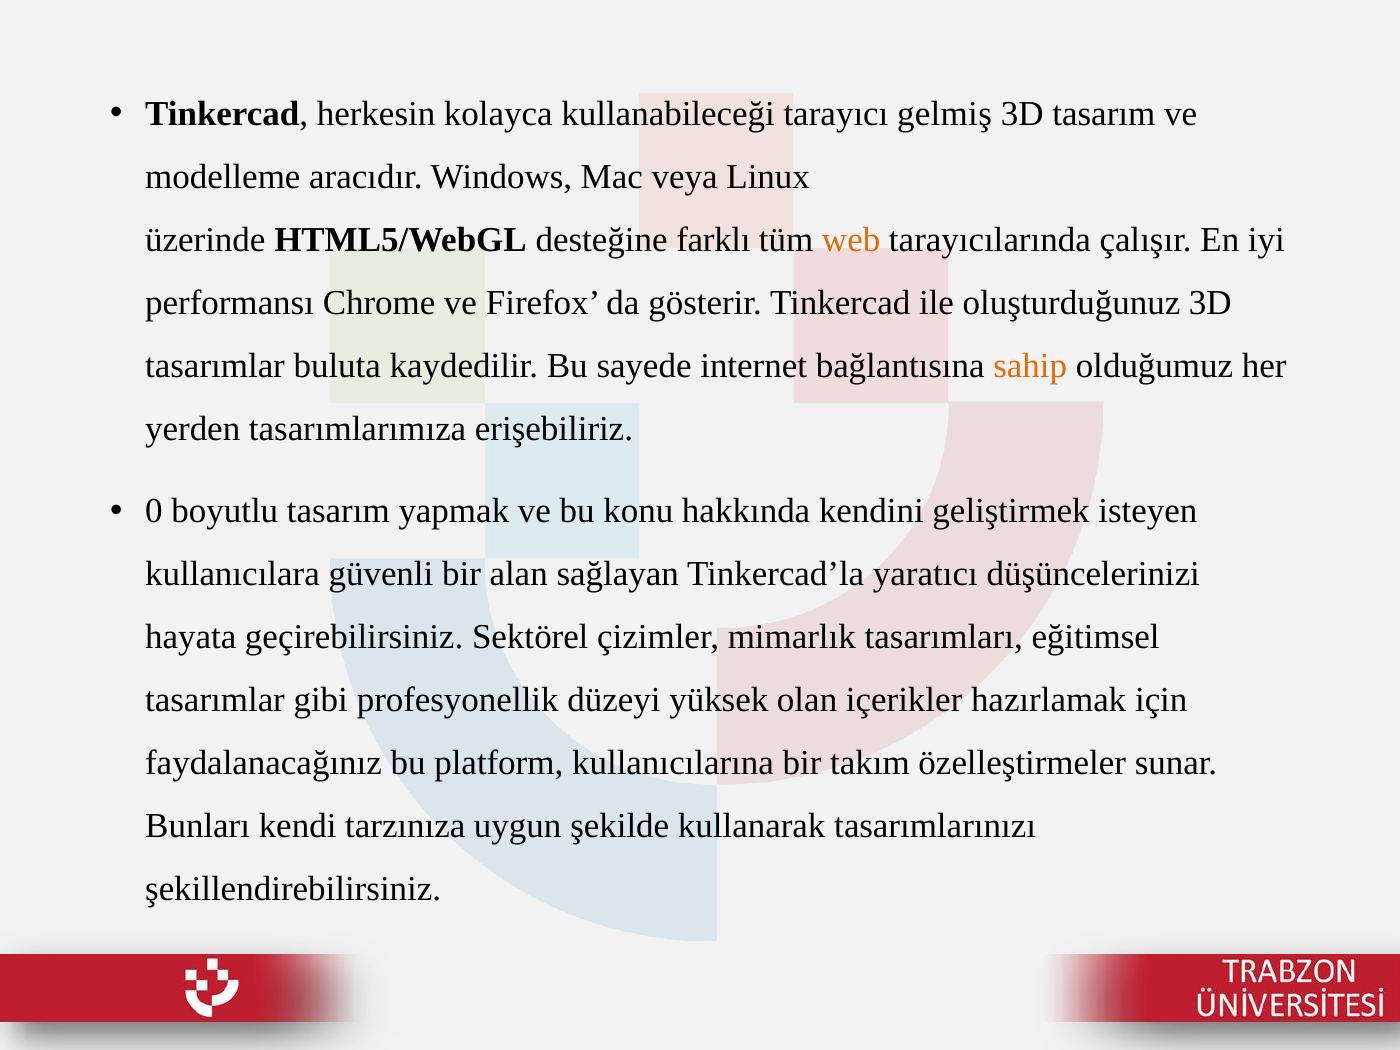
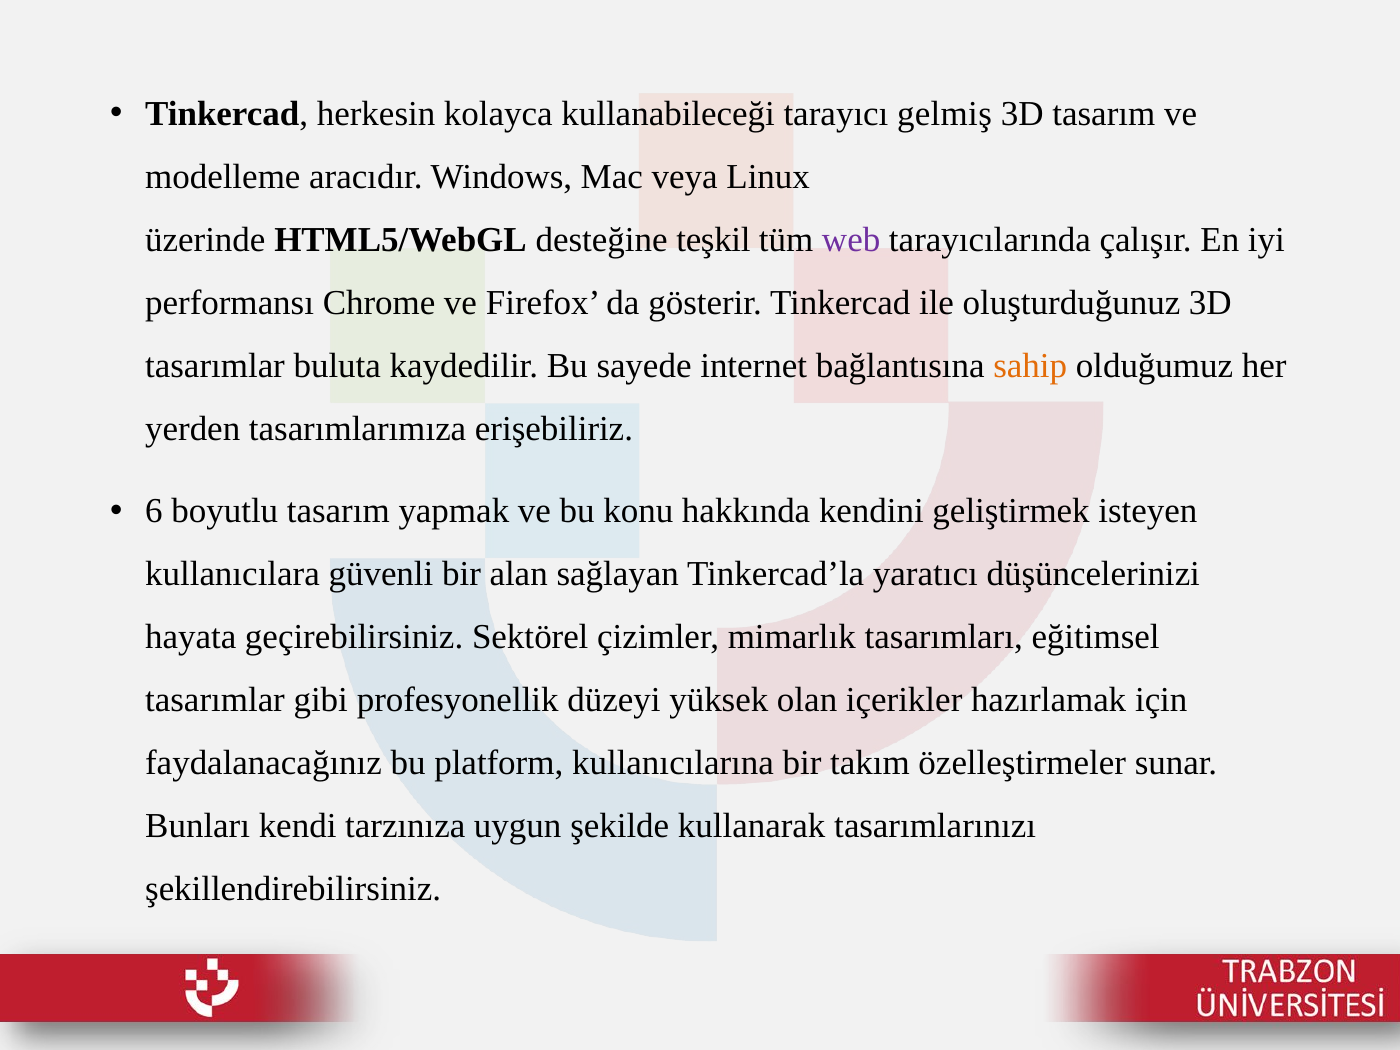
farklı: farklı -> teşkil
web colour: orange -> purple
0: 0 -> 6
